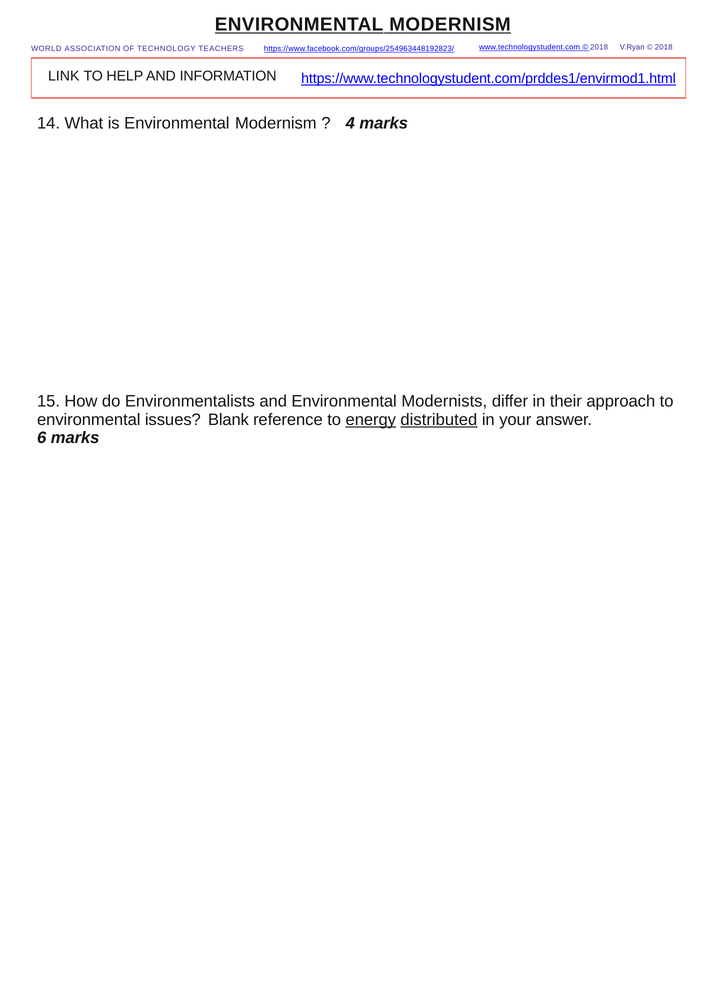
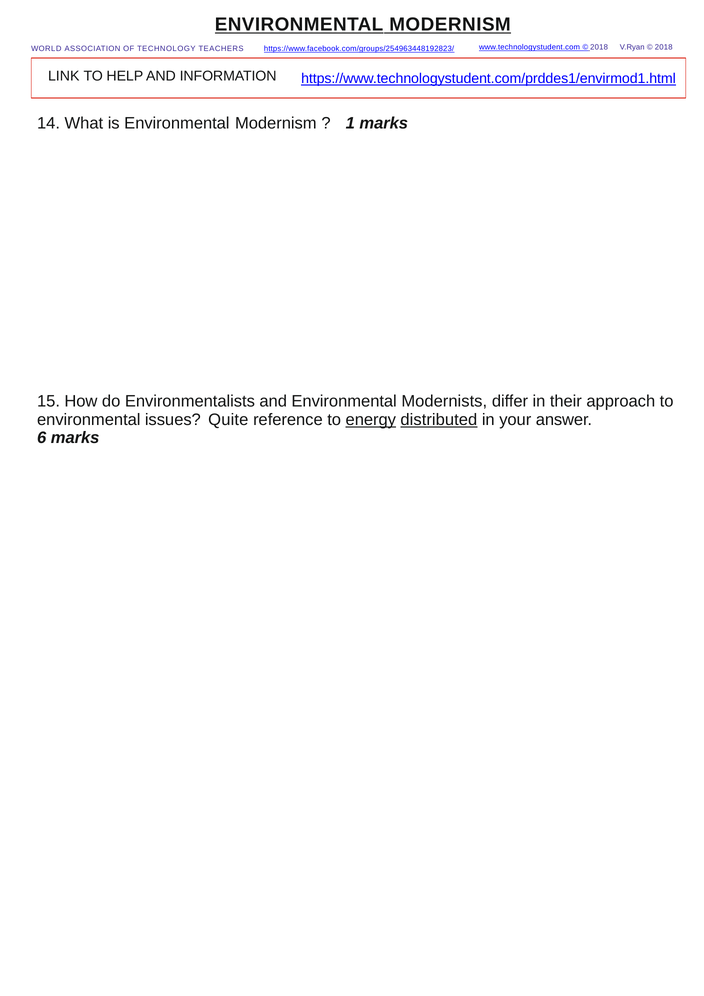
4: 4 -> 1
Blank: Blank -> Quite
